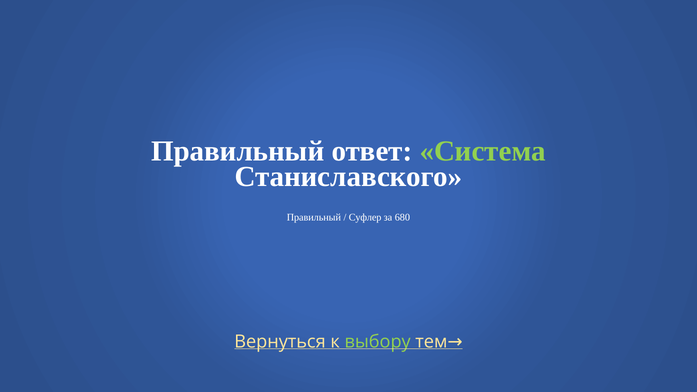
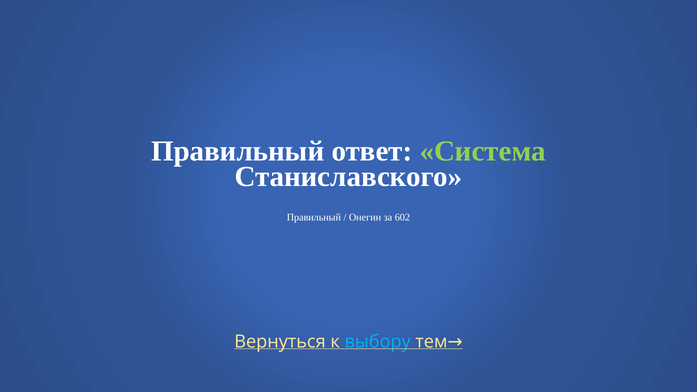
Суфлер: Суфлер -> Онегин
680: 680 -> 602
выбору colour: light green -> light blue
